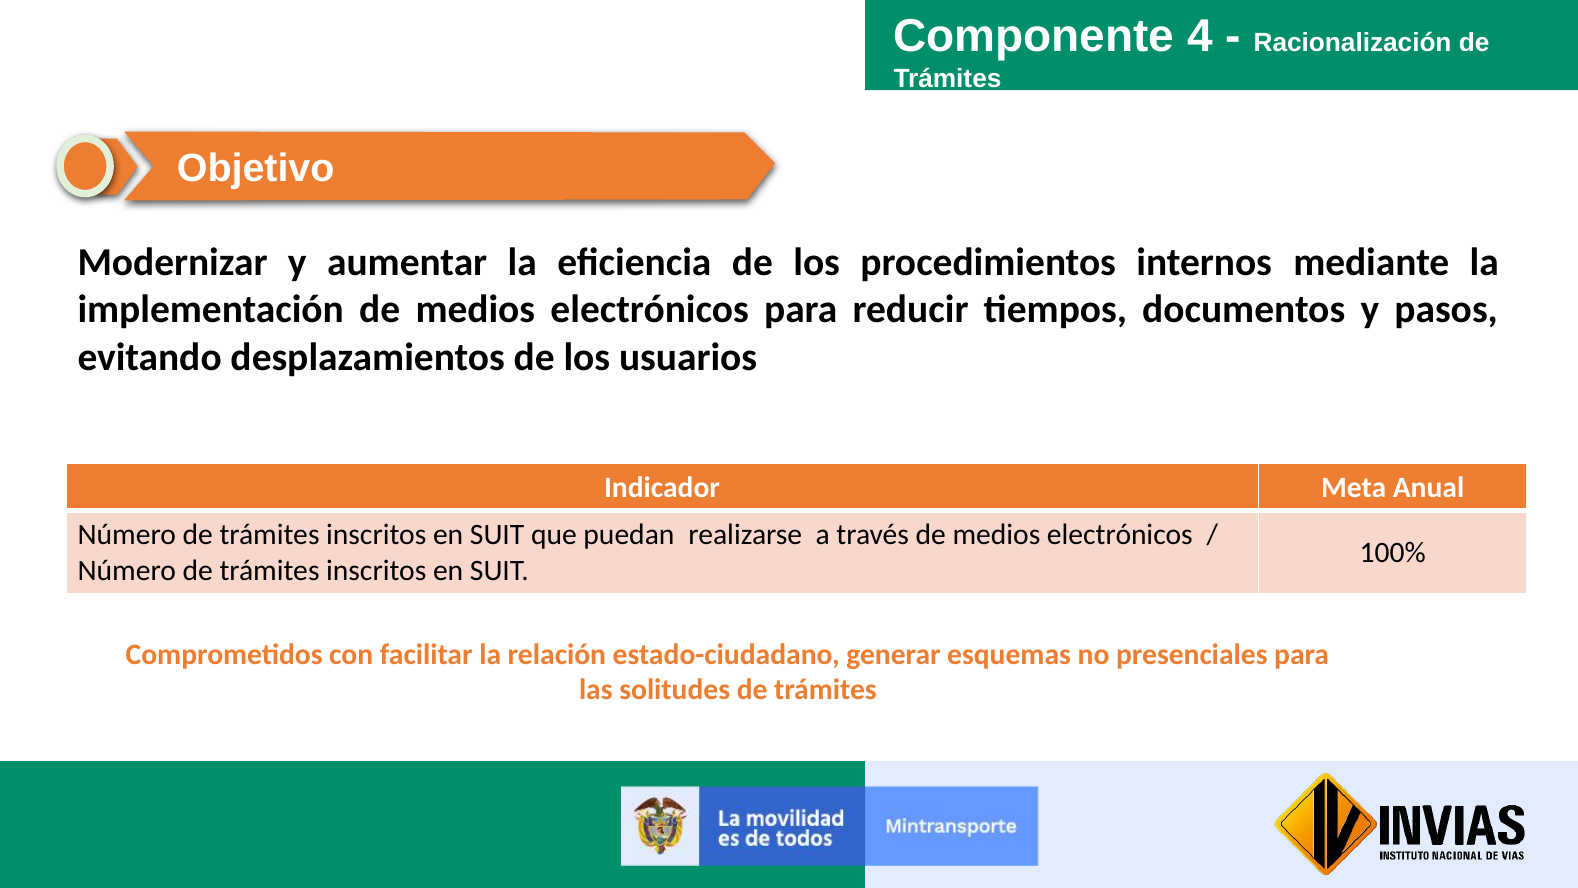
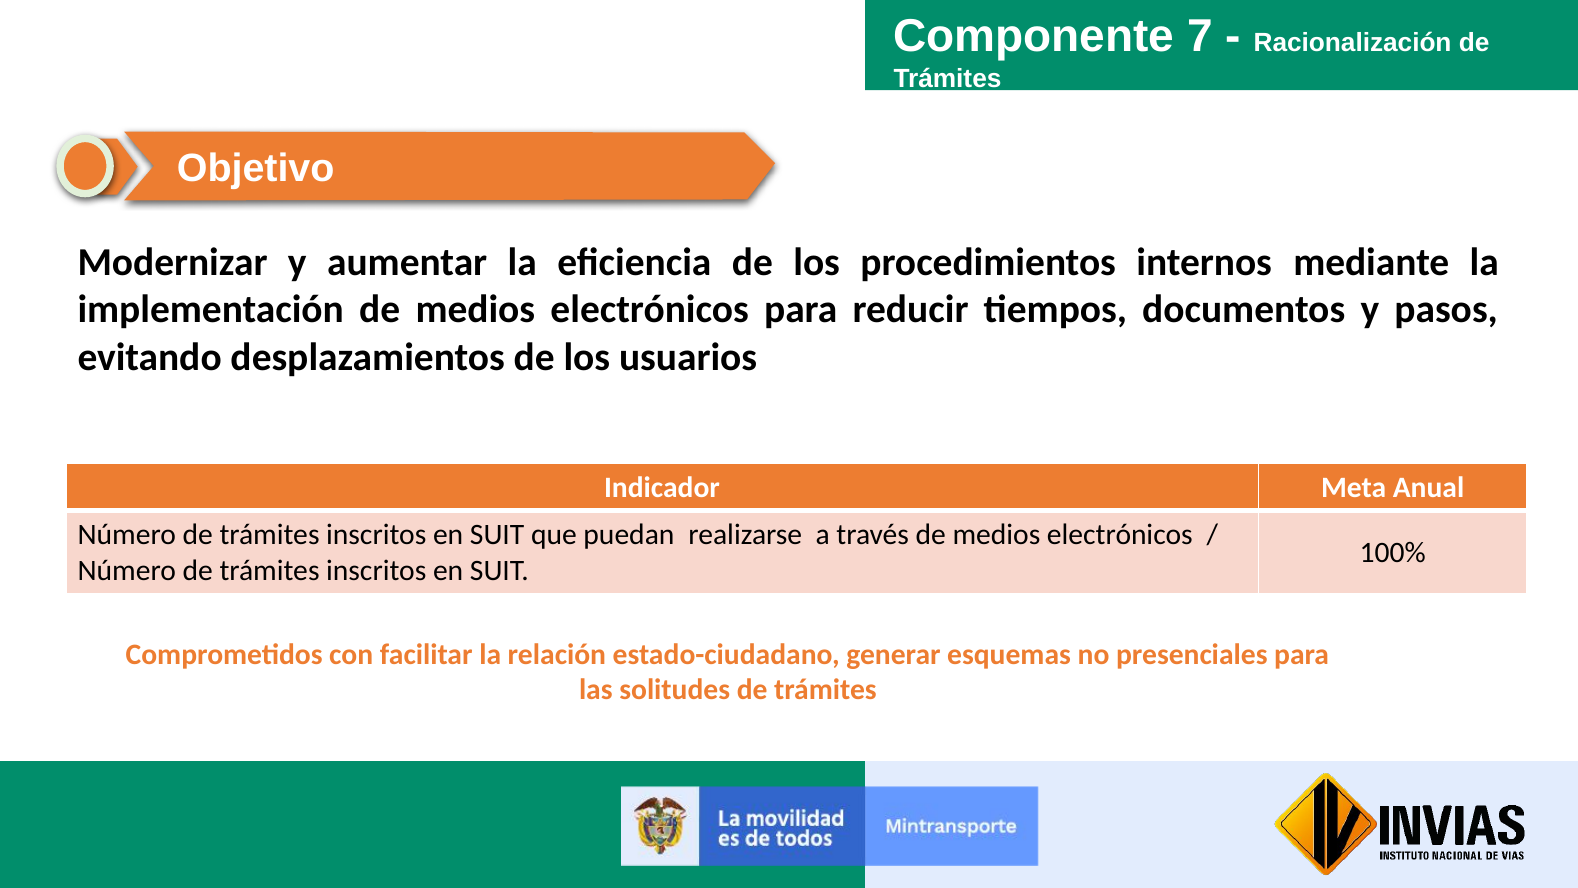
4: 4 -> 7
